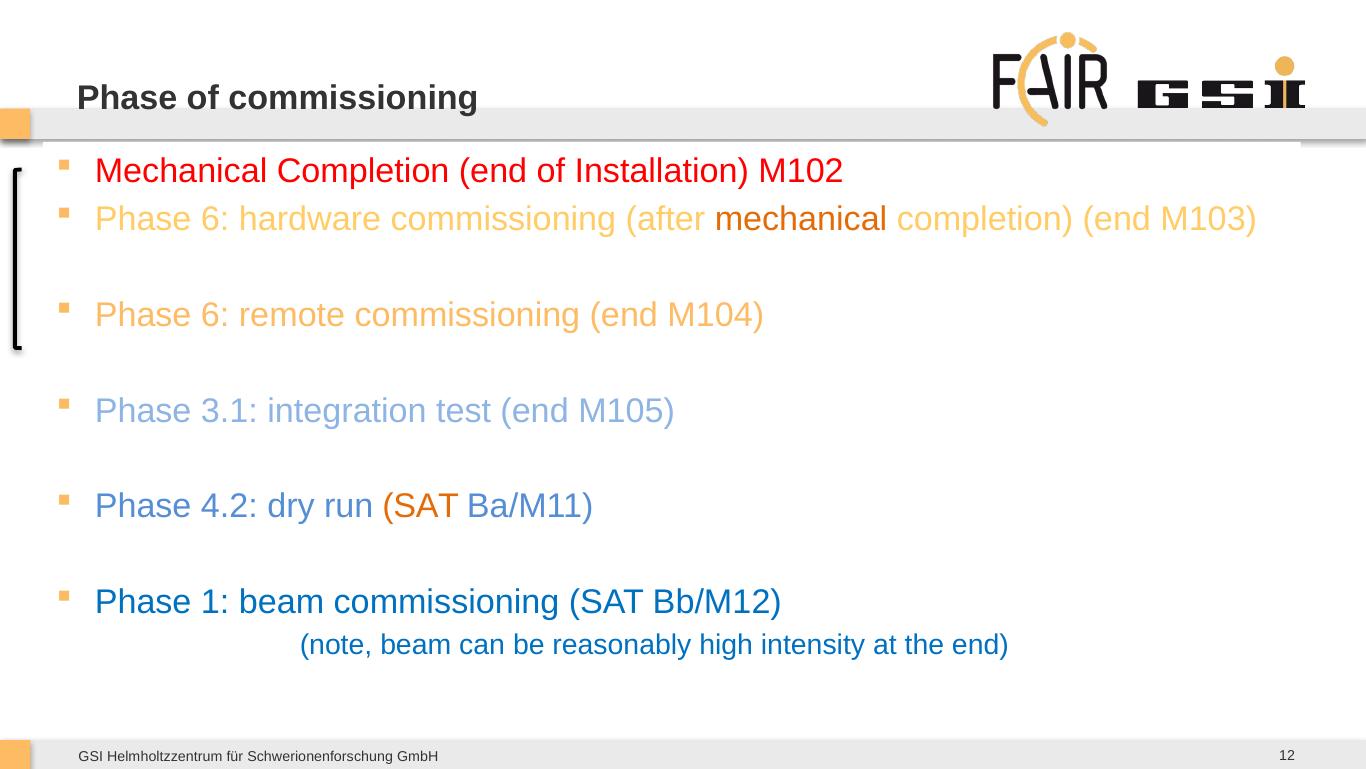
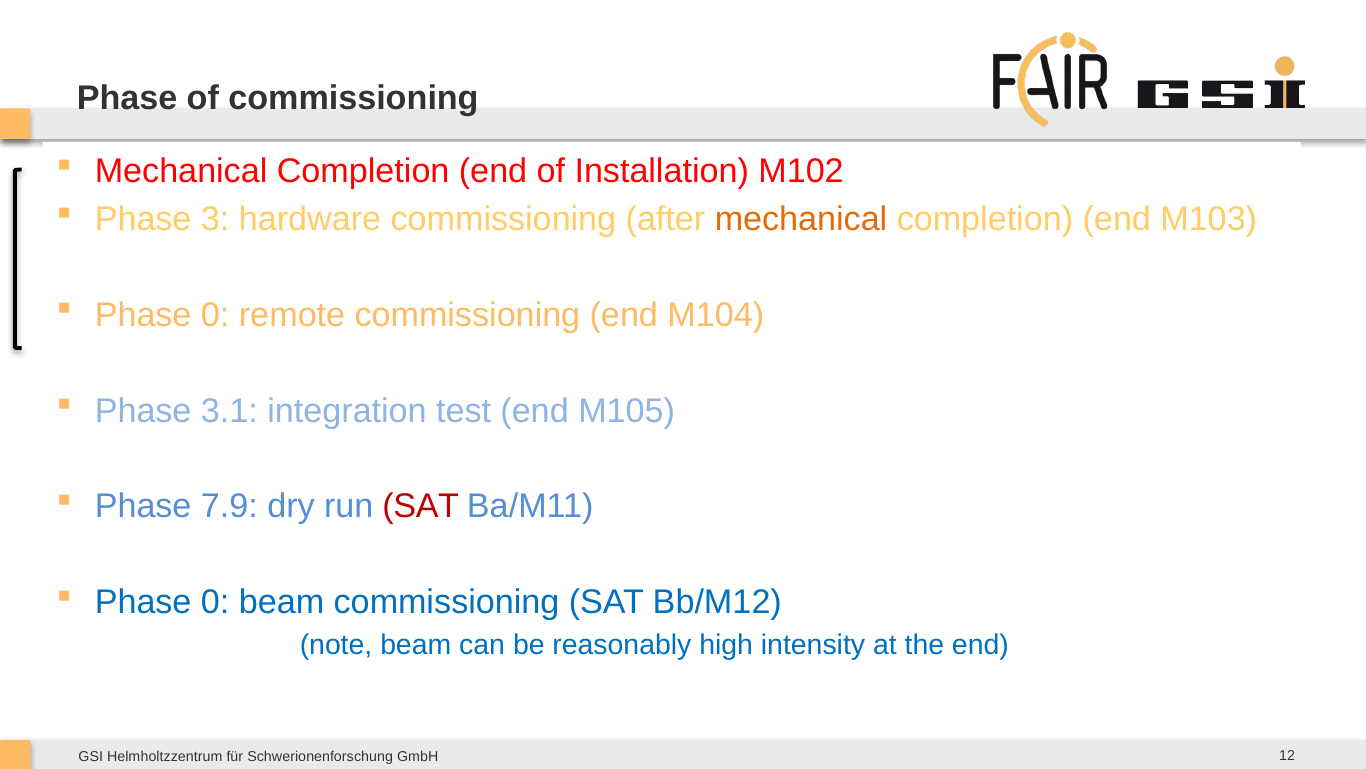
6 at (215, 219): 6 -> 3
6 at (215, 315): 6 -> 0
4.2: 4.2 -> 7.9
SAT at (421, 506) colour: orange -> red
1 at (215, 602): 1 -> 0
